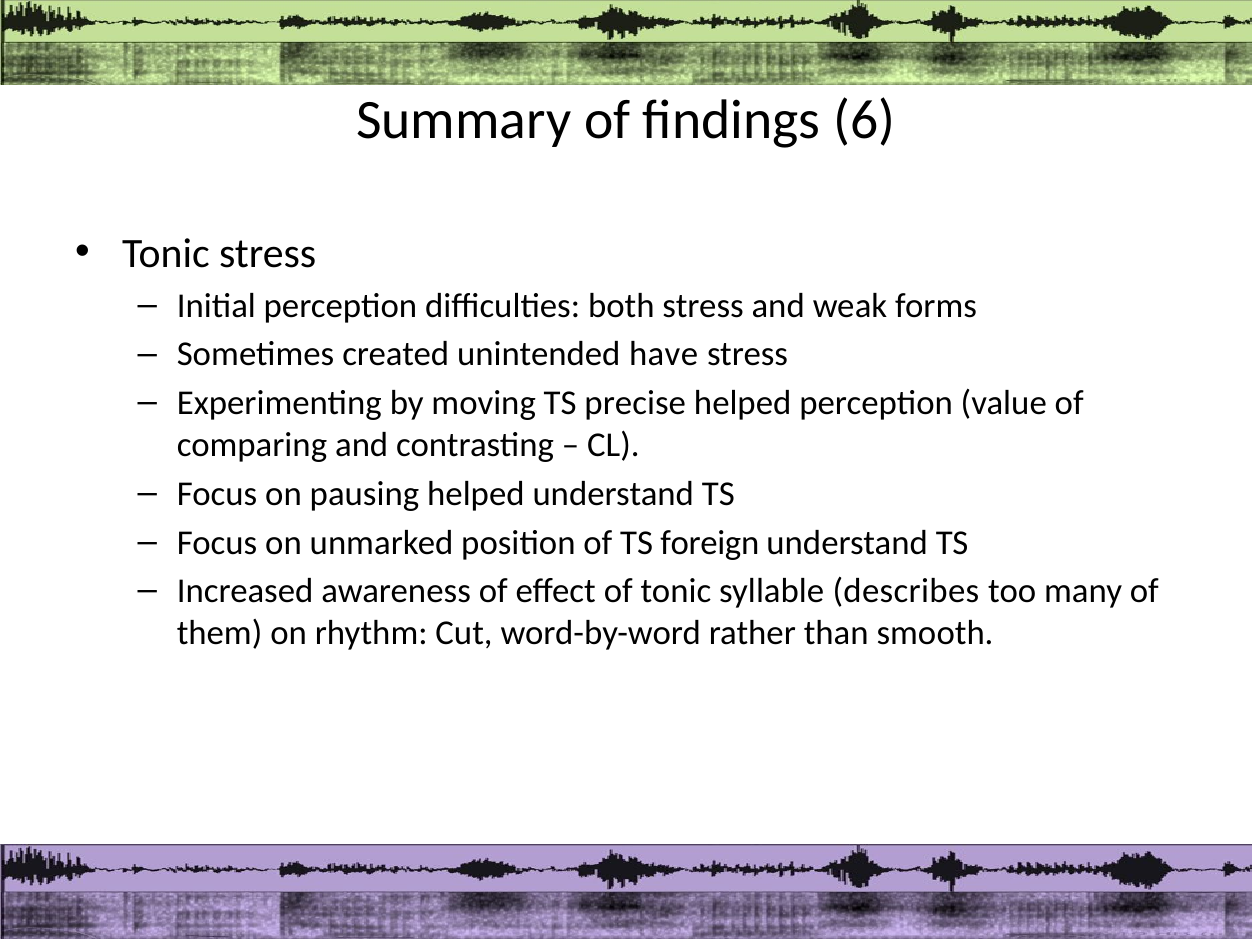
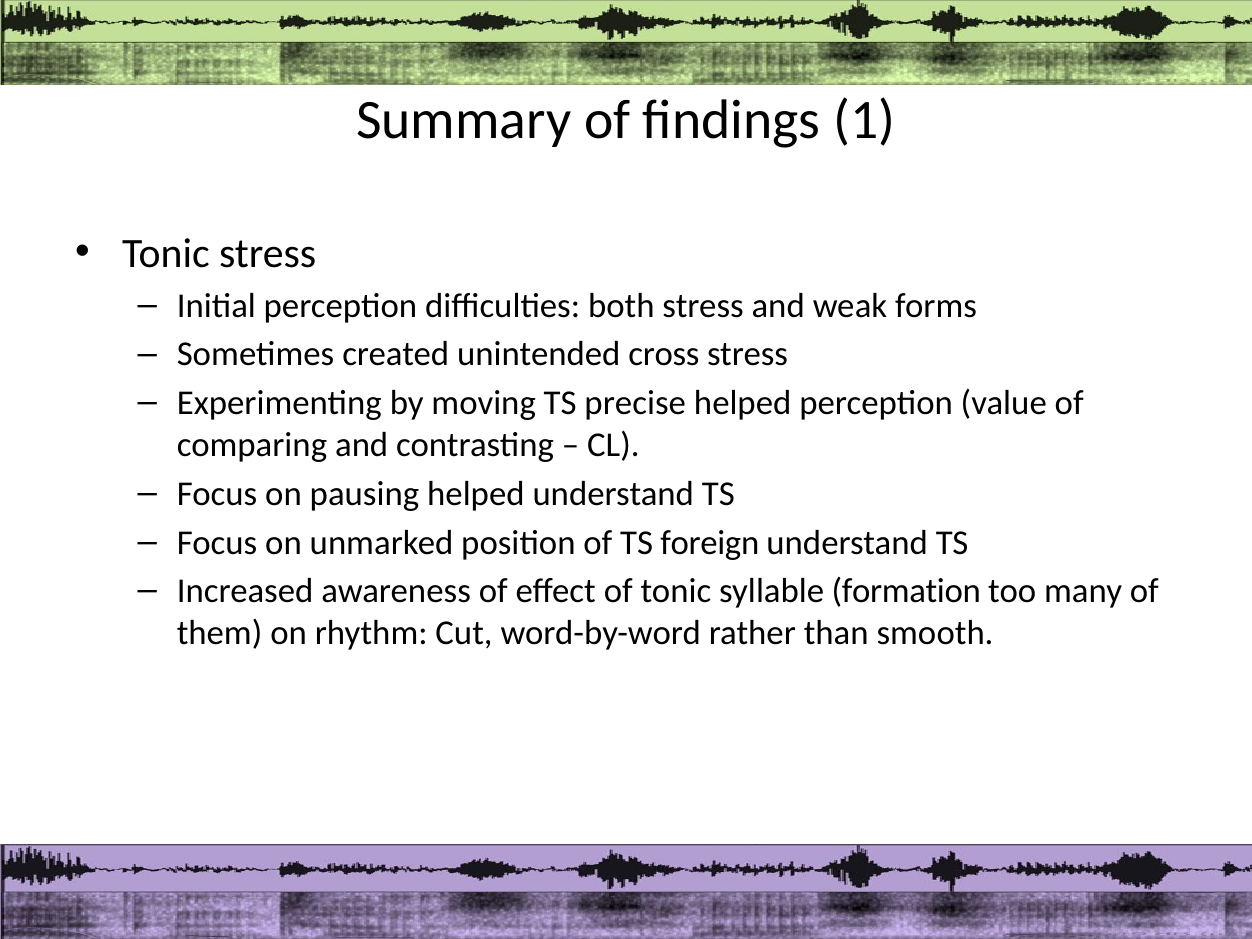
6: 6 -> 1
have: have -> cross
describes: describes -> formation
